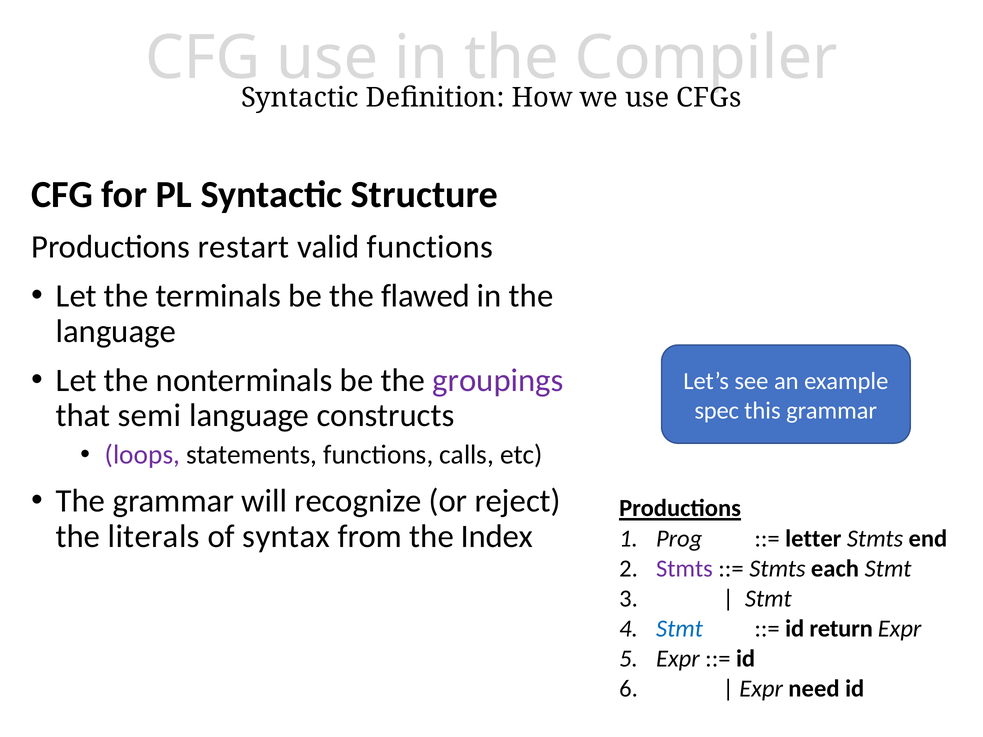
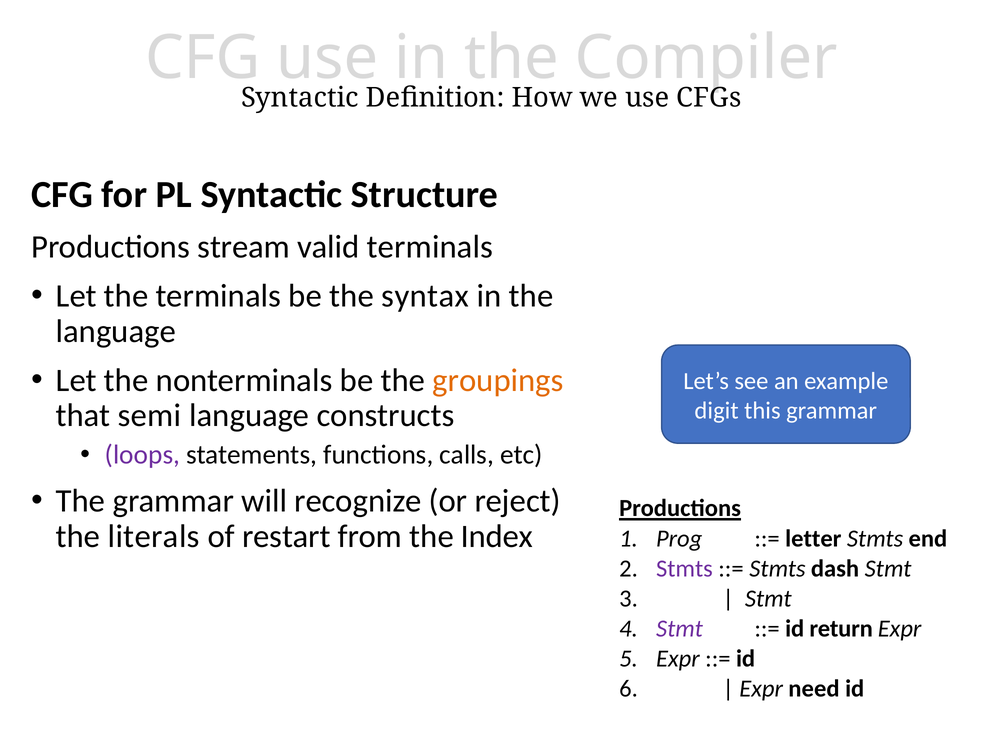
restart: restart -> stream
valid functions: functions -> terminals
flawed: flawed -> syntax
groupings colour: purple -> orange
spec: spec -> digit
syntax: syntax -> restart
each: each -> dash
Stmt at (679, 629) colour: blue -> purple
